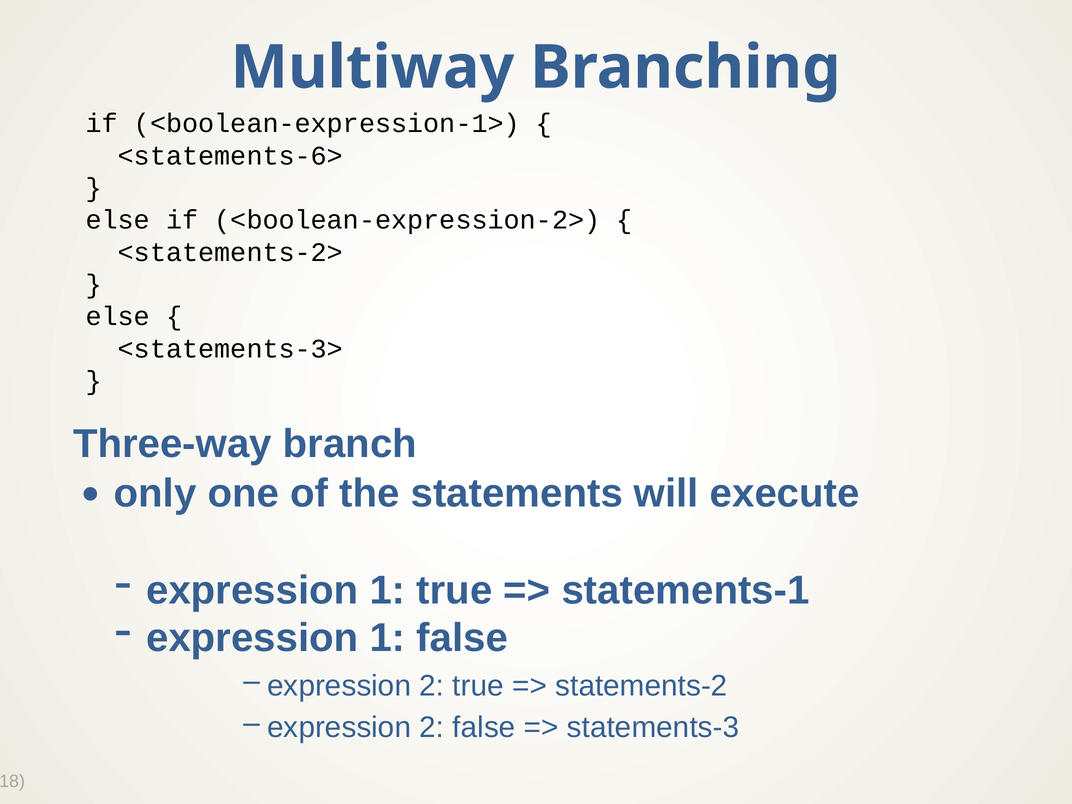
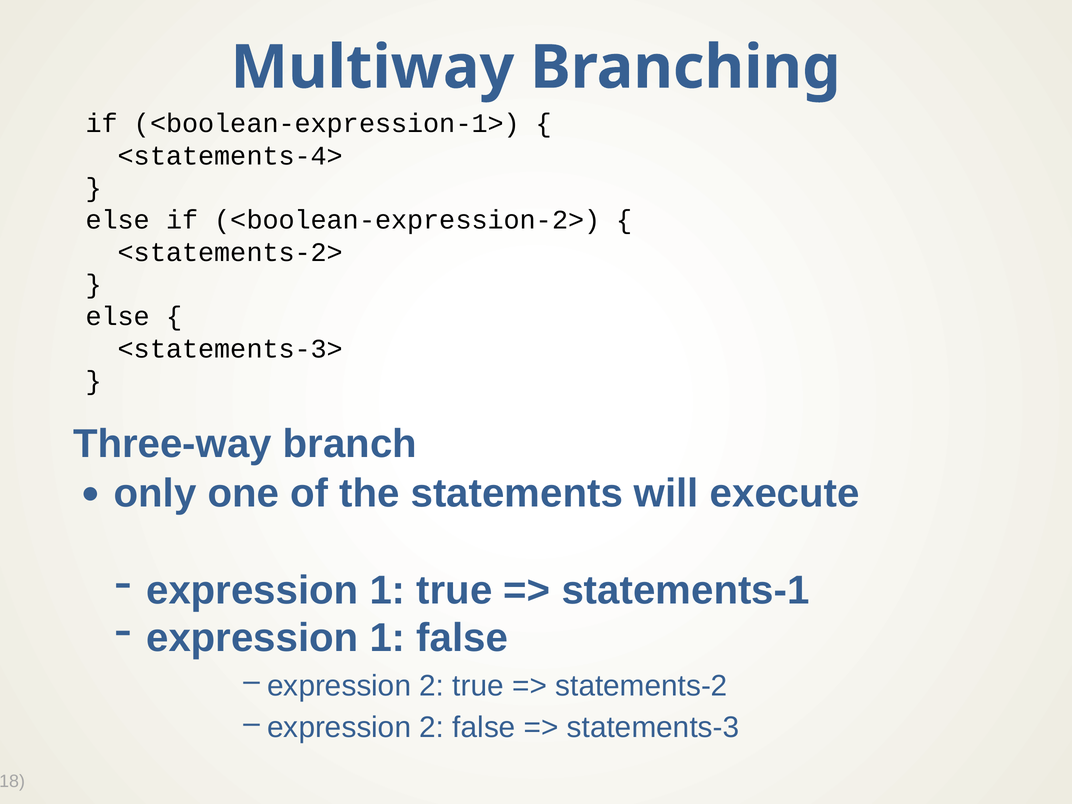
<statements-6>: <statements-6> -> <statements-4>
